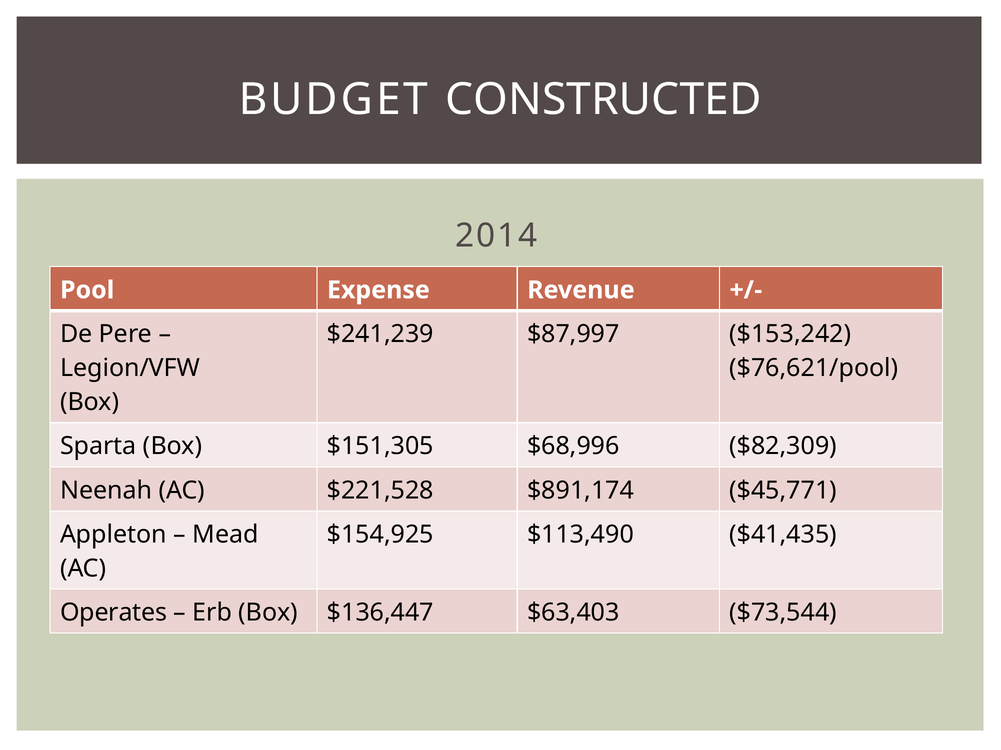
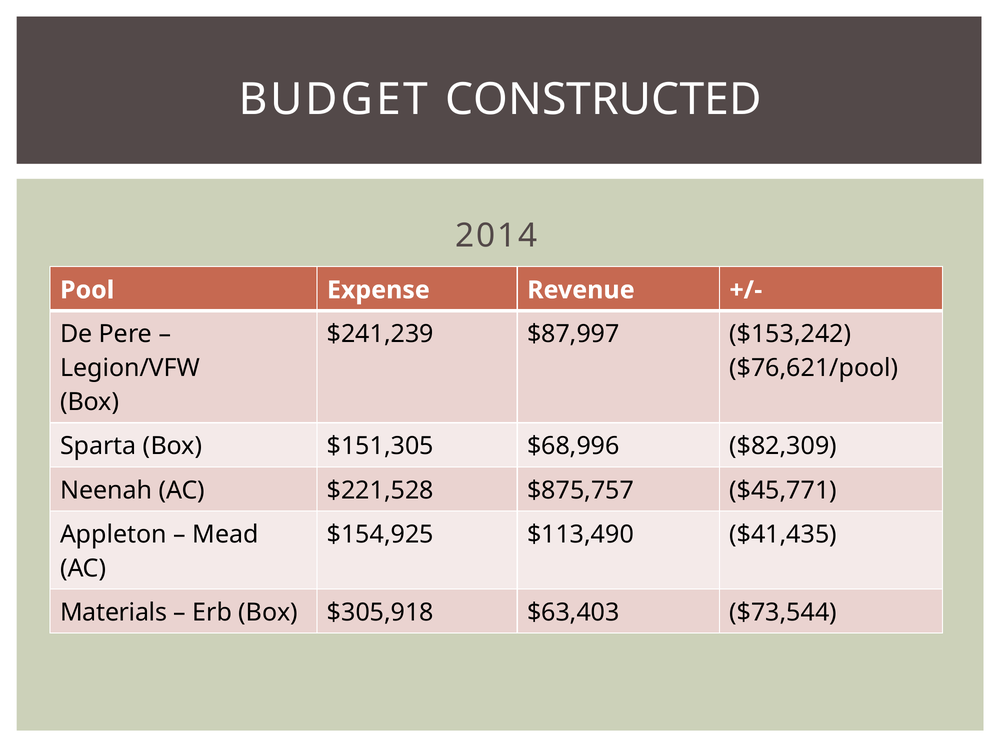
$891,174: $891,174 -> $875,757
Operates: Operates -> Materials
$136,447: $136,447 -> $305,918
